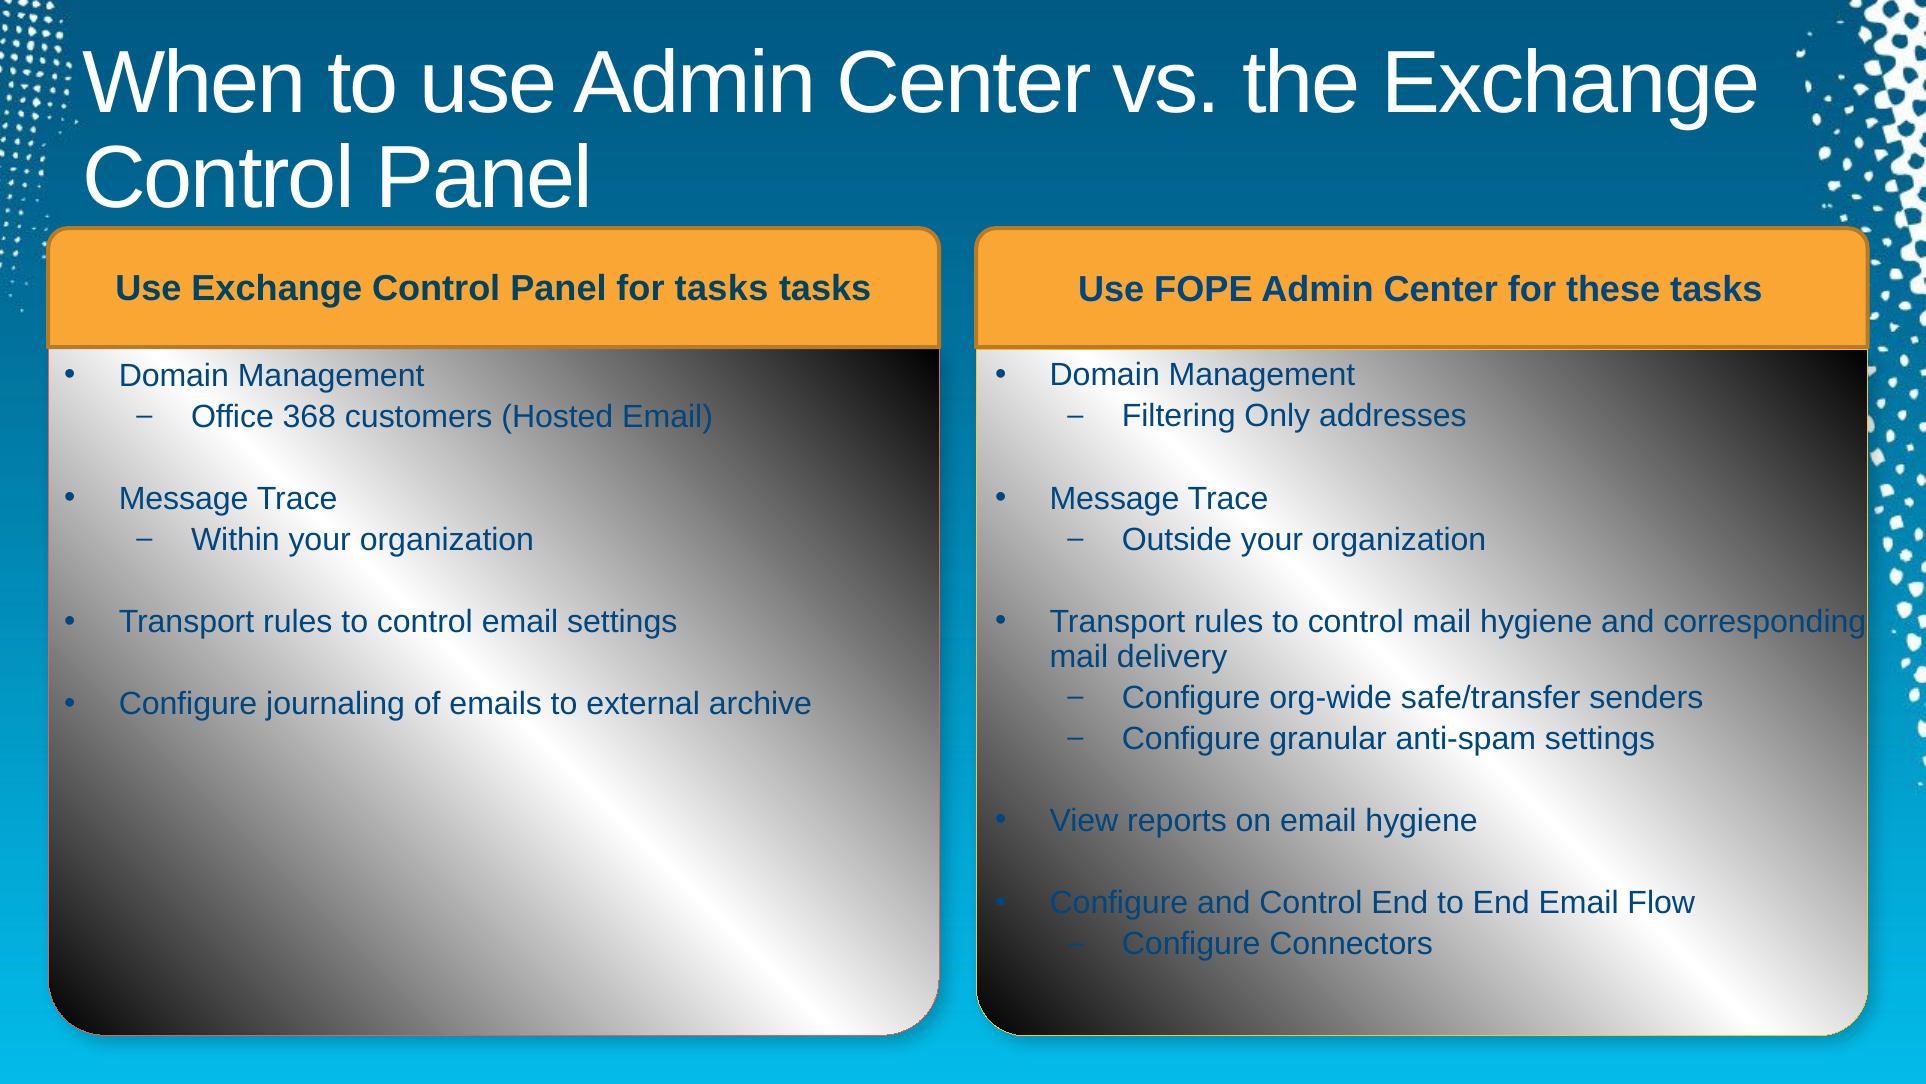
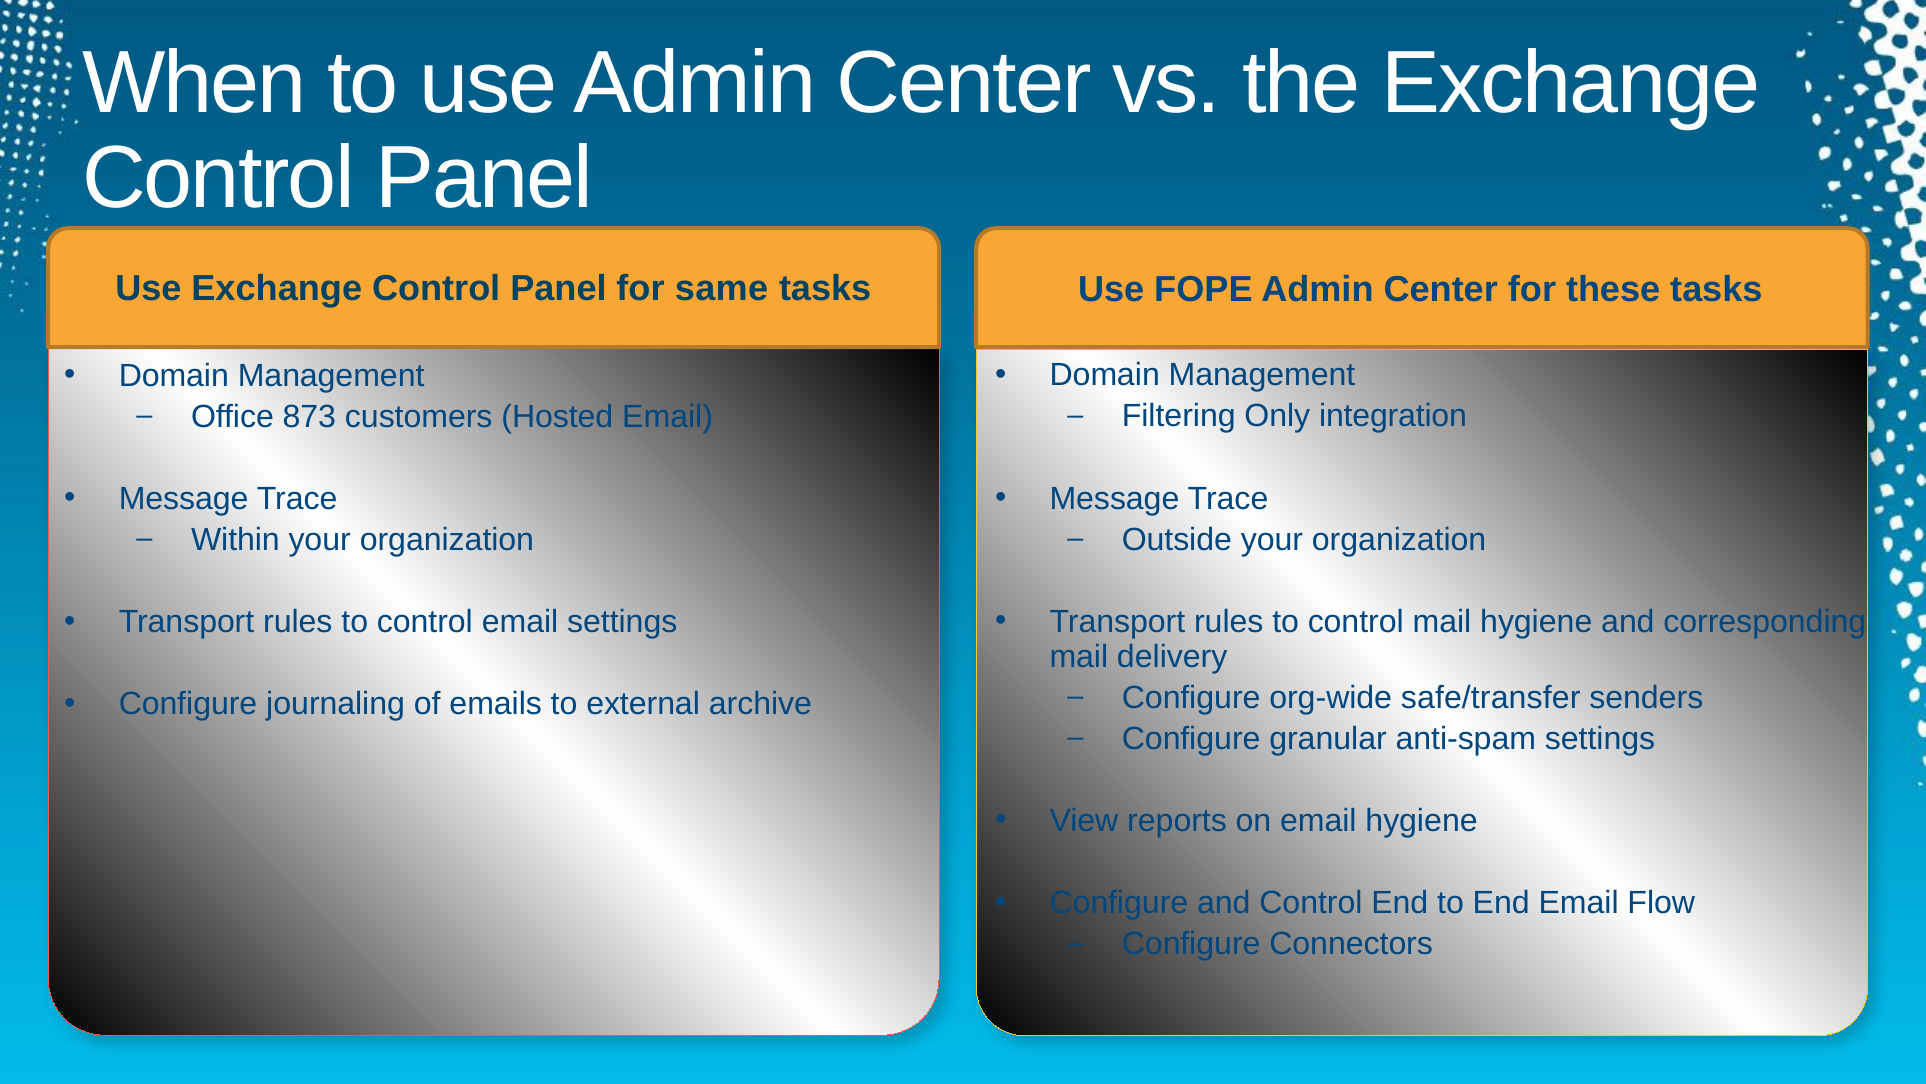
for tasks: tasks -> same
addresses: addresses -> integration
368: 368 -> 873
